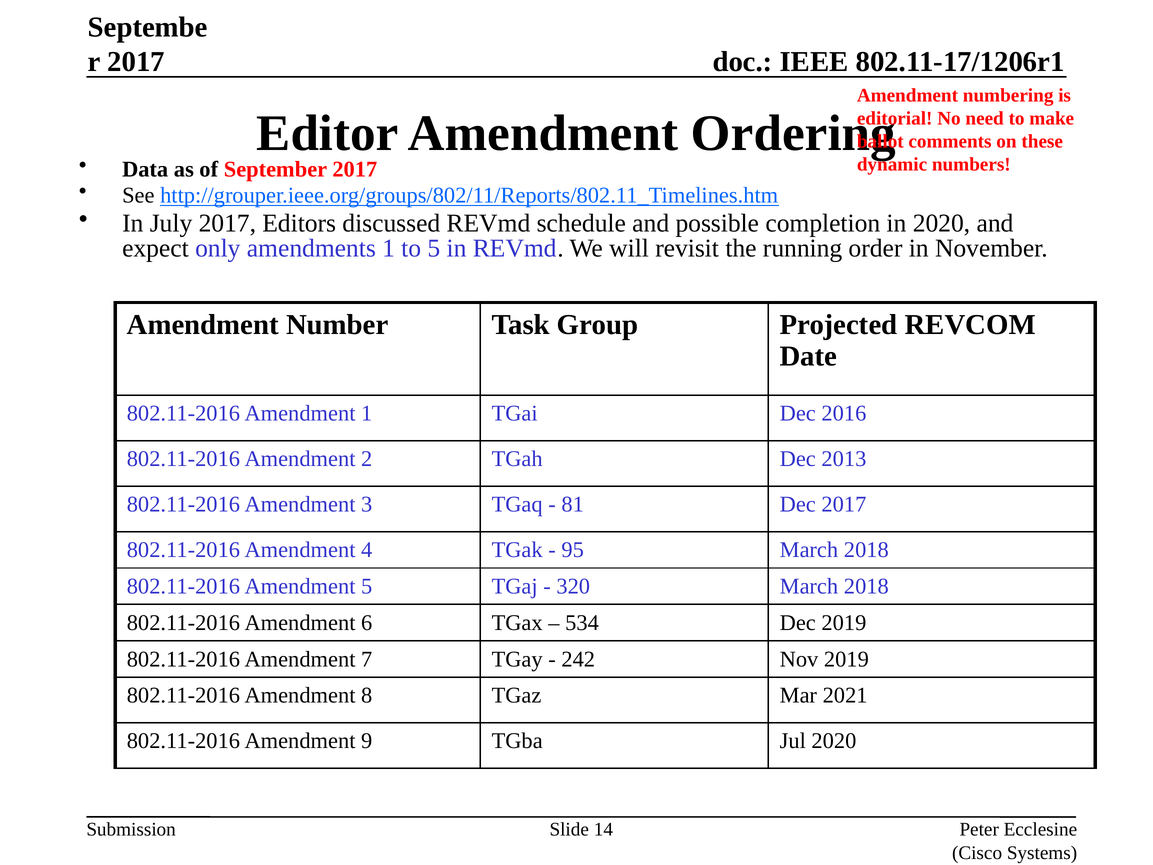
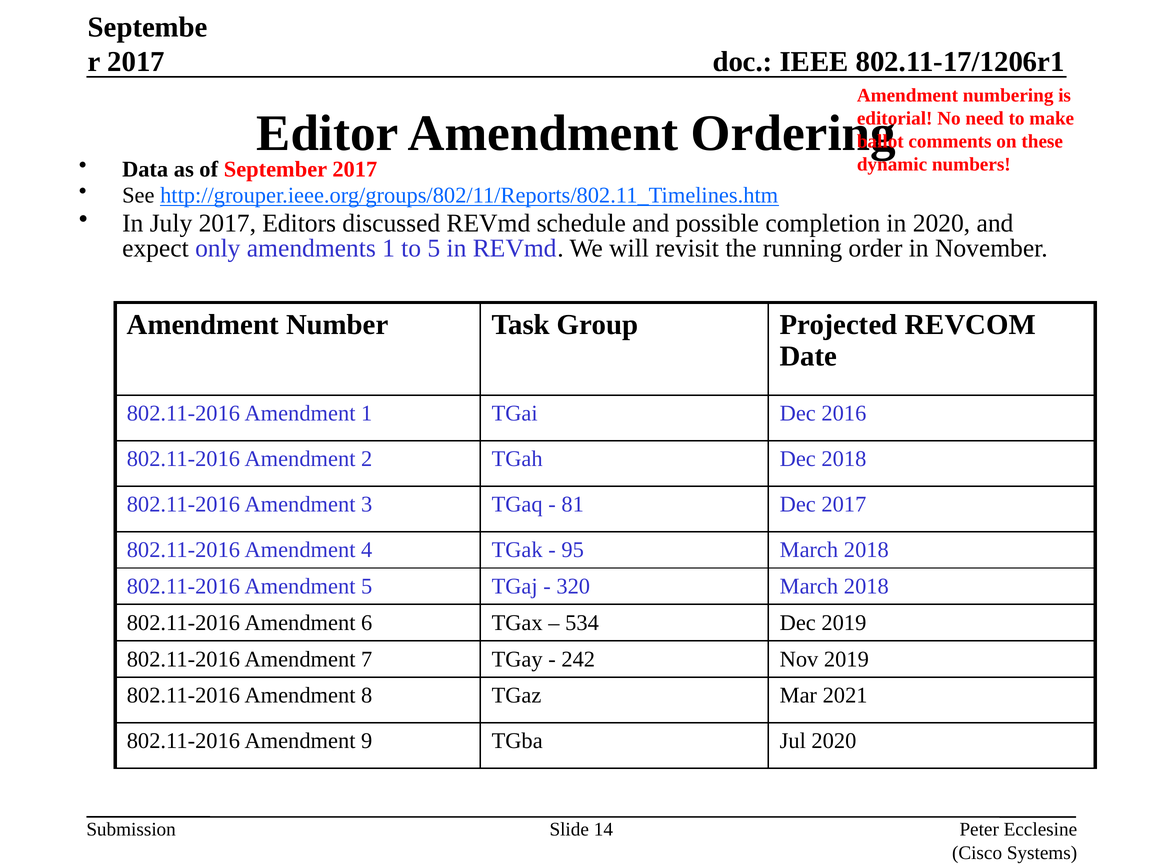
Dec 2013: 2013 -> 2018
